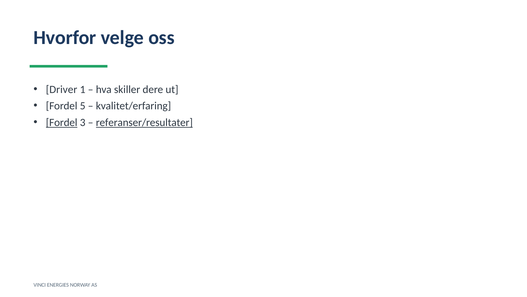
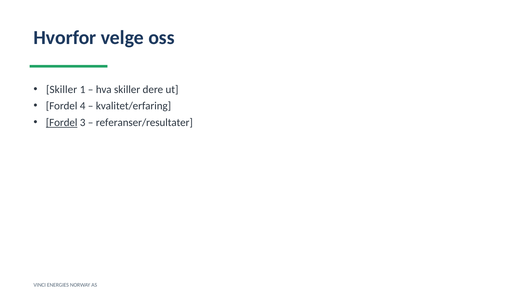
Driver at (62, 89): Driver -> Skiller
5: 5 -> 4
referanser/resultater underline: present -> none
